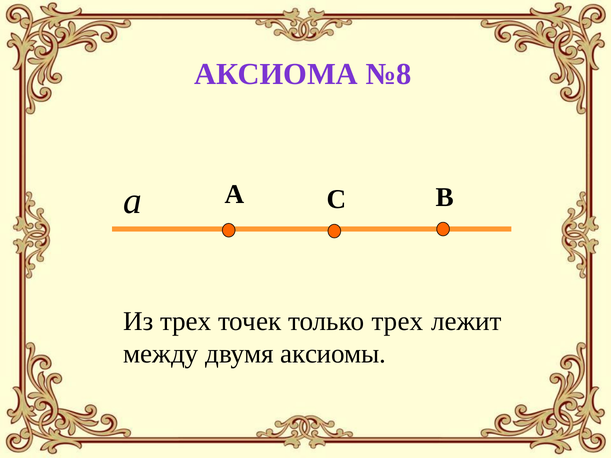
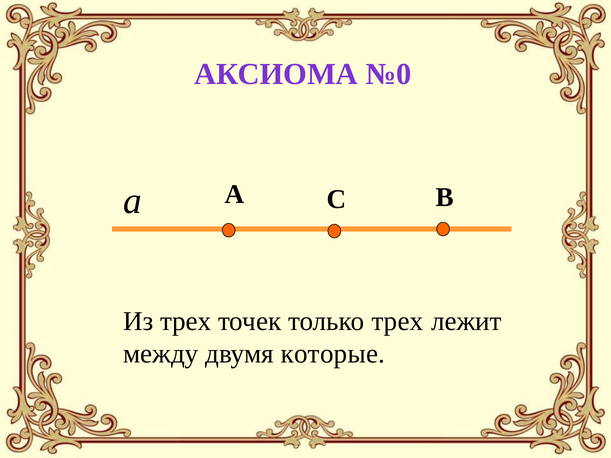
№8: №8 -> №0
аксиомы: аксиомы -> которые
